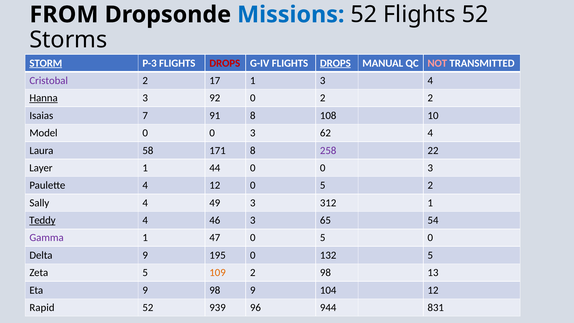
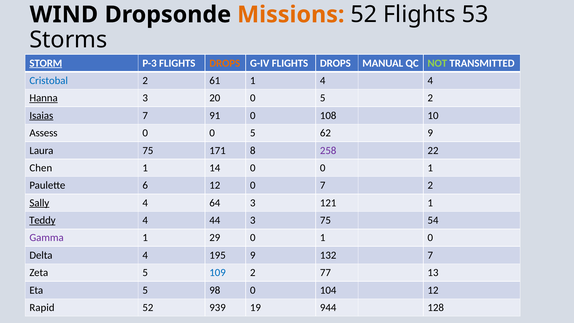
FROM: FROM -> WIND
Missions colour: blue -> orange
Flights 52: 52 -> 53
DROPS at (225, 63) colour: red -> orange
DROPS at (335, 63) underline: present -> none
NOT colour: pink -> light green
Cristobal colour: purple -> blue
17: 17 -> 61
1 3: 3 -> 4
92: 92 -> 20
2 at (323, 98): 2 -> 5
Isaias underline: none -> present
91 8: 8 -> 0
Model: Model -> Assess
3 at (253, 133): 3 -> 5
62 4: 4 -> 9
Laura 58: 58 -> 75
Layer: Layer -> Chen
44: 44 -> 14
3 at (430, 168): 3 -> 1
Paulette 4: 4 -> 6
12 0 5: 5 -> 7
Sally underline: none -> present
49: 49 -> 64
312: 312 -> 121
46: 46 -> 44
3 65: 65 -> 75
47: 47 -> 29
5 at (323, 238): 5 -> 1
Delta 9: 9 -> 4
195 0: 0 -> 9
132 5: 5 -> 7
109 colour: orange -> blue
2 98: 98 -> 77
Eta 9: 9 -> 5
98 9: 9 -> 0
96: 96 -> 19
831: 831 -> 128
